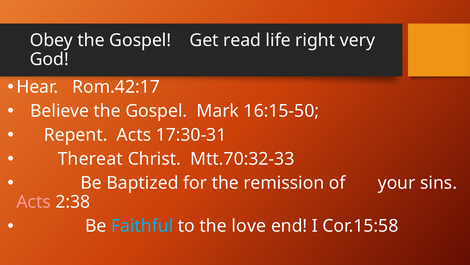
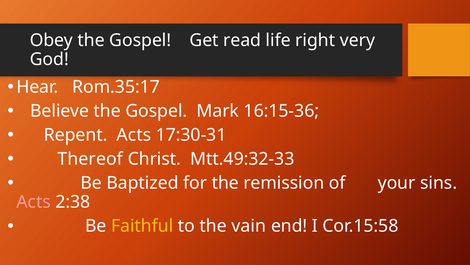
Rom.42:17: Rom.42:17 -> Rom.35:17
16:15-50: 16:15-50 -> 16:15-36
Thereat: Thereat -> Thereof
Mtt.70:32-33: Mtt.70:32-33 -> Mtt.49:32-33
Faithful colour: light blue -> yellow
love: love -> vain
